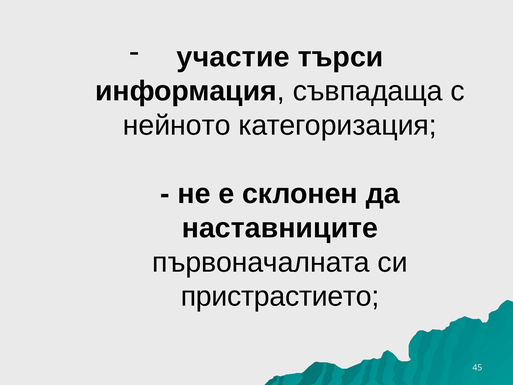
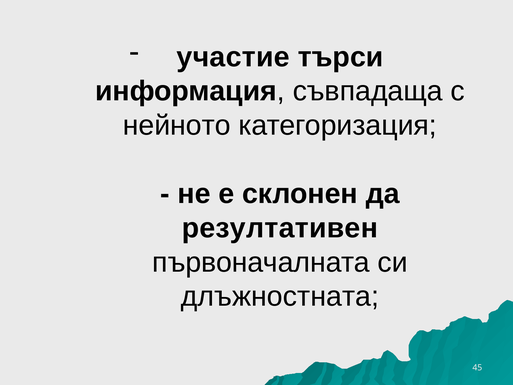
наставниците: наставниците -> резултативен
пристрастието: пристрастието -> длъжностната
